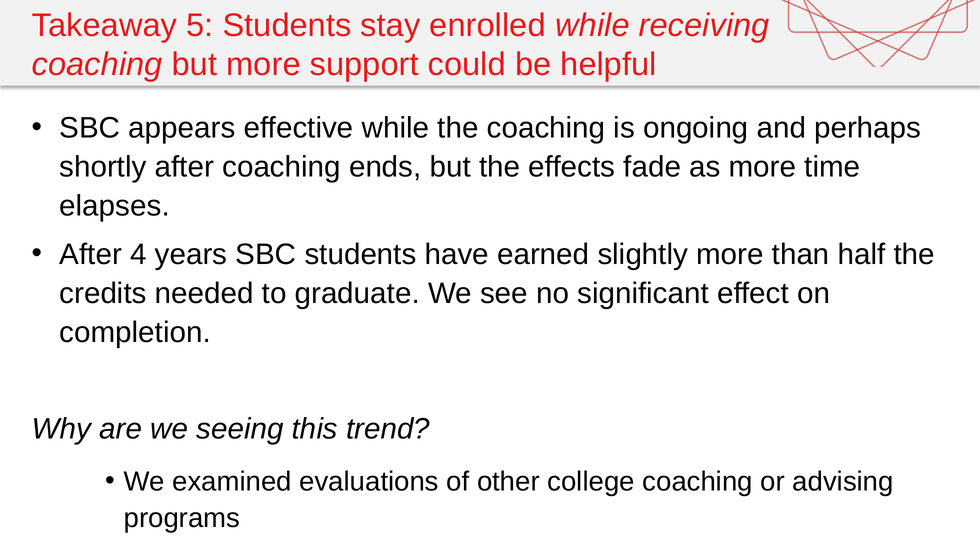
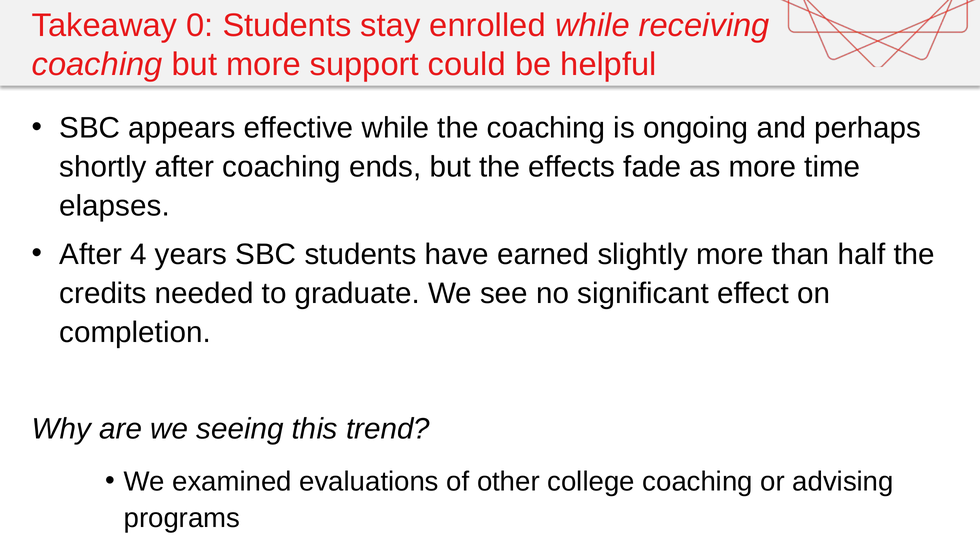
5: 5 -> 0
